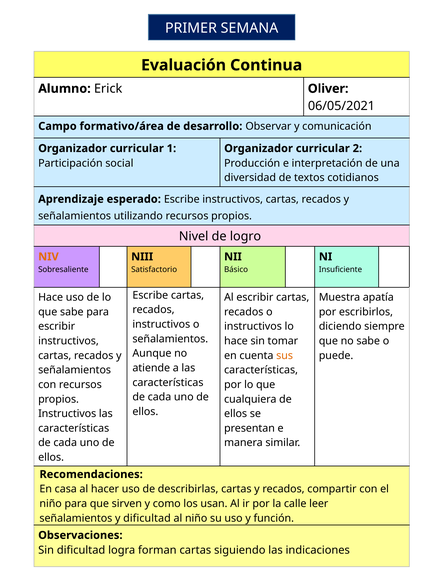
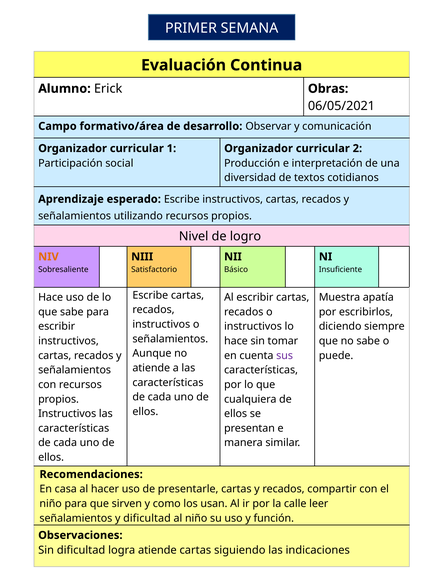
Oliver: Oliver -> Obras
sus colour: orange -> purple
describirlas: describirlas -> presentarle
logra forman: forman -> atiende
